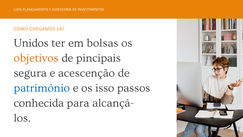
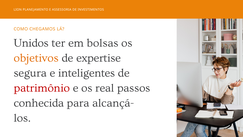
pincipais: pincipais -> expertise
acescenção: acescenção -> inteligentes
patrimônio colour: blue -> red
isso: isso -> real
